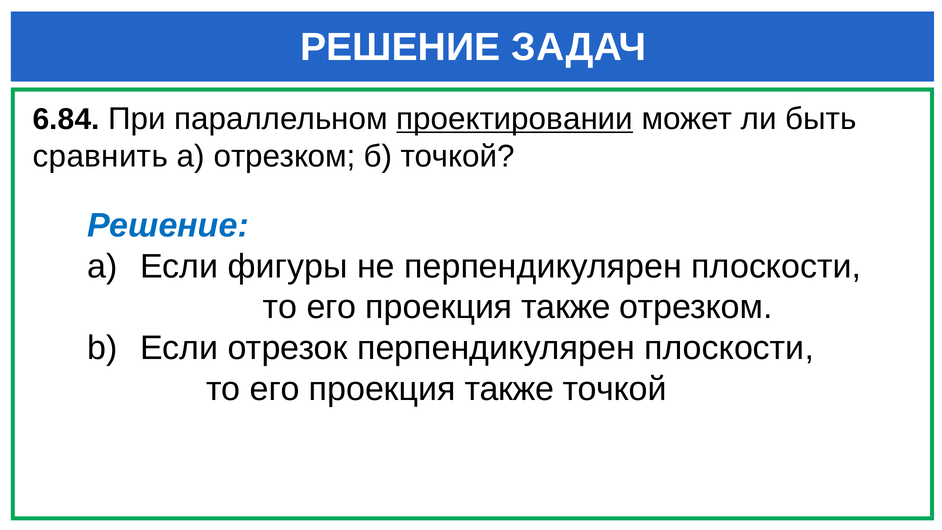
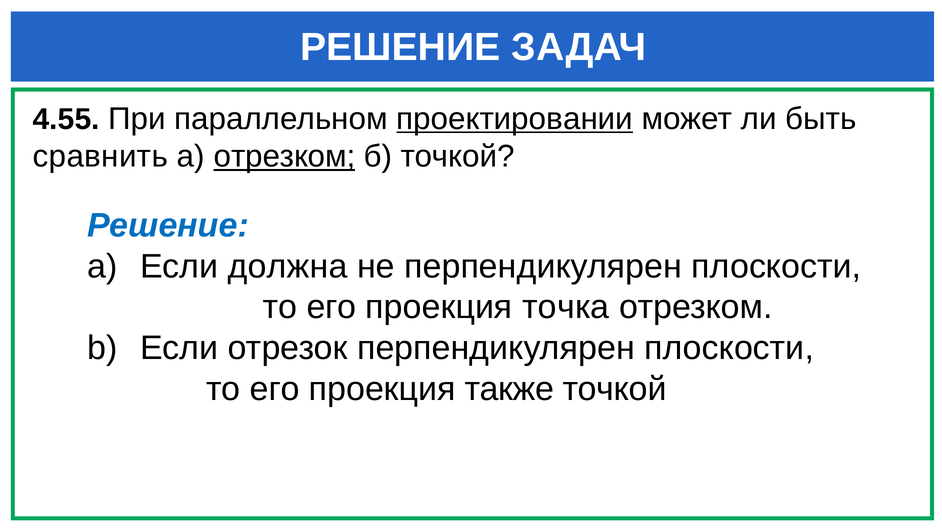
6.84: 6.84 -> 4.55
отрезком at (284, 156) underline: none -> present
фигуры: фигуры -> должна
также at (566, 307): также -> точка
